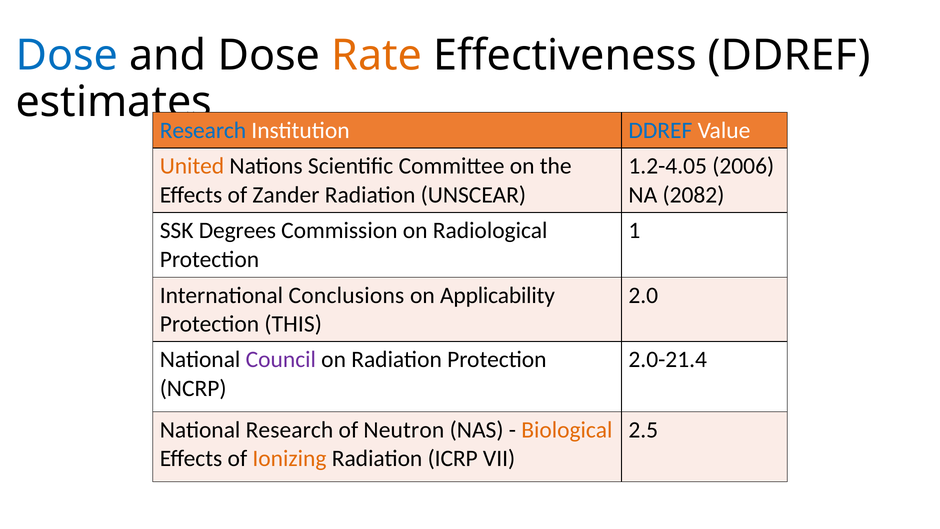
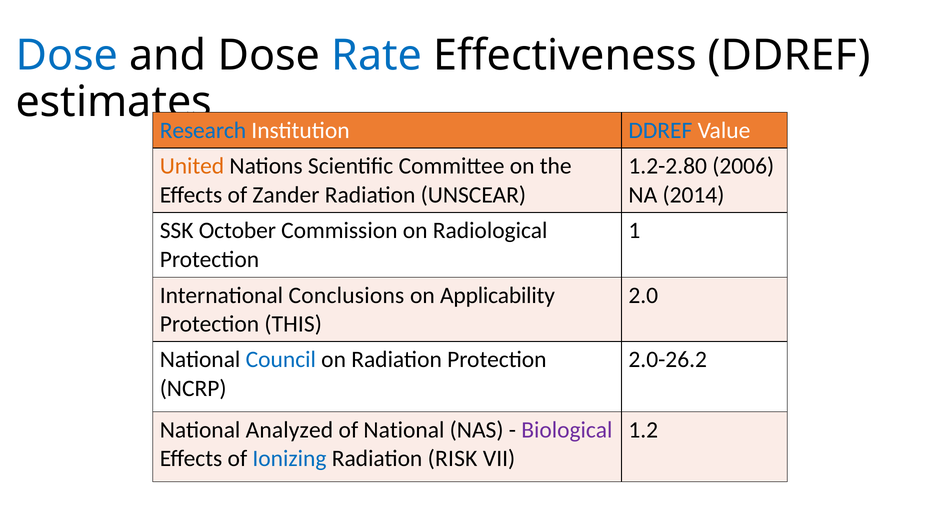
Rate colour: orange -> blue
1.2-4.05: 1.2-4.05 -> 1.2-2.80
2082: 2082 -> 2014
Degrees: Degrees -> October
Council colour: purple -> blue
2.0-21.4: 2.0-21.4 -> 2.0-26.2
National Research: Research -> Analyzed
of Neutron: Neutron -> National
Biological colour: orange -> purple
2.5: 2.5 -> 1.2
Ionizing colour: orange -> blue
ICRP: ICRP -> RISK
